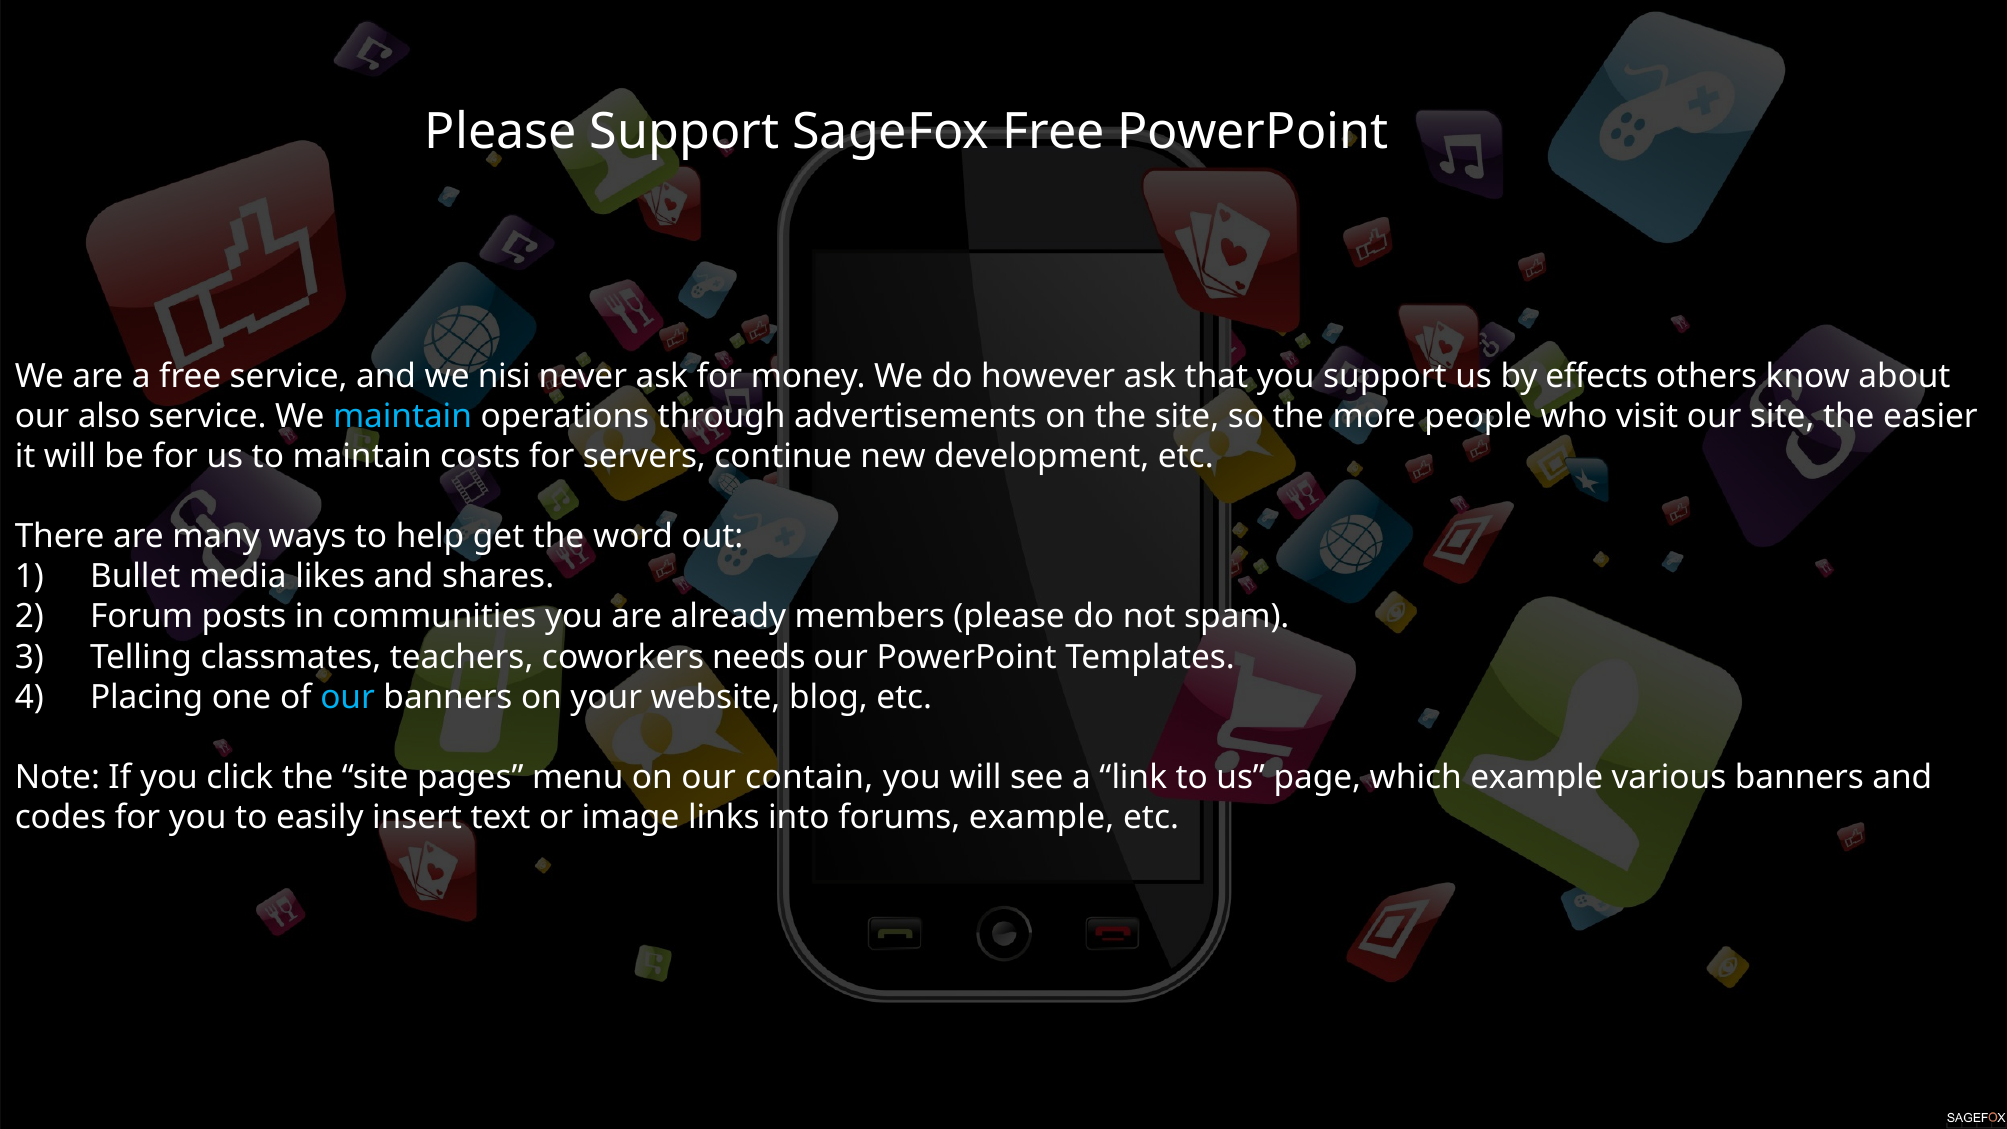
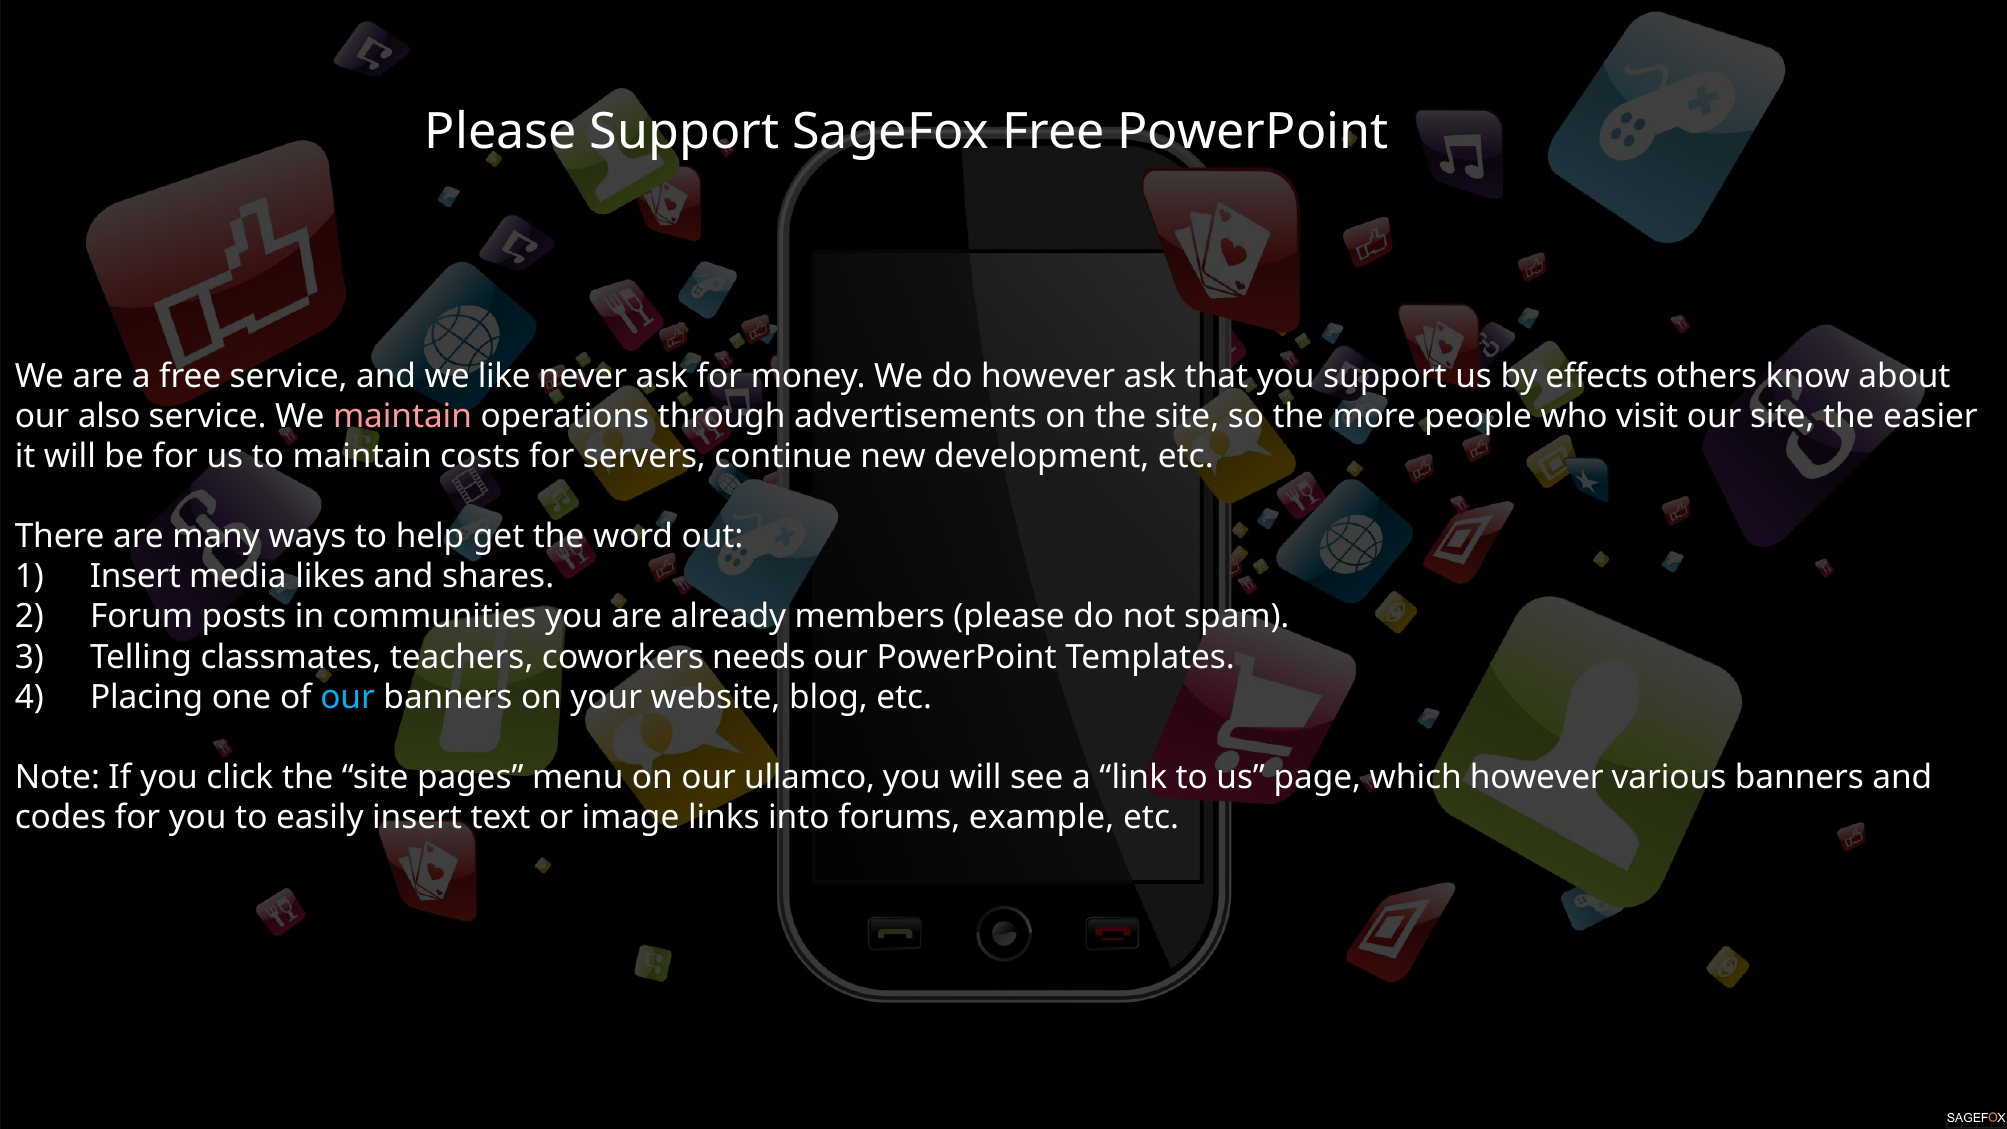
nisi: nisi -> like
maintain at (402, 416) colour: light blue -> pink
Bullet at (135, 577): Bullet -> Insert
contain: contain -> ullamco
which example: example -> however
